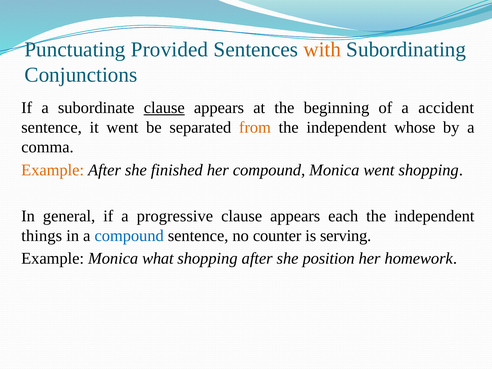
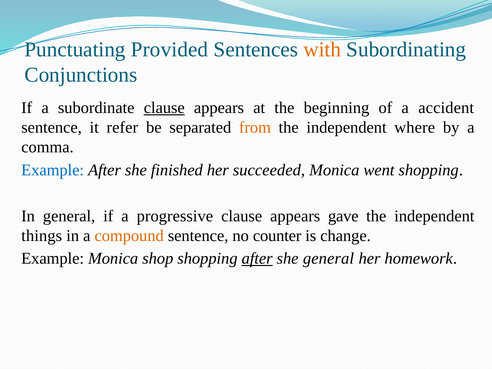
it went: went -> refer
whose: whose -> where
Example at (53, 170) colour: orange -> blue
her compound: compound -> succeeded
each: each -> gave
compound at (129, 236) colour: blue -> orange
serving: serving -> change
what: what -> shop
after at (257, 259) underline: none -> present
she position: position -> general
